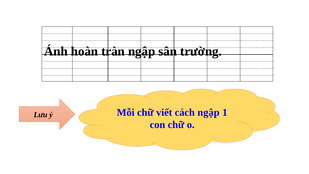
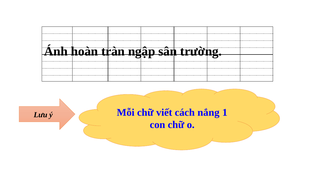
cách ngập: ngập -> nắng
